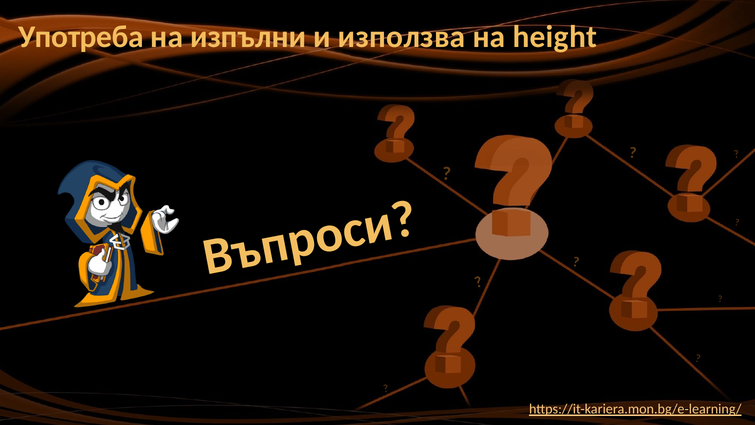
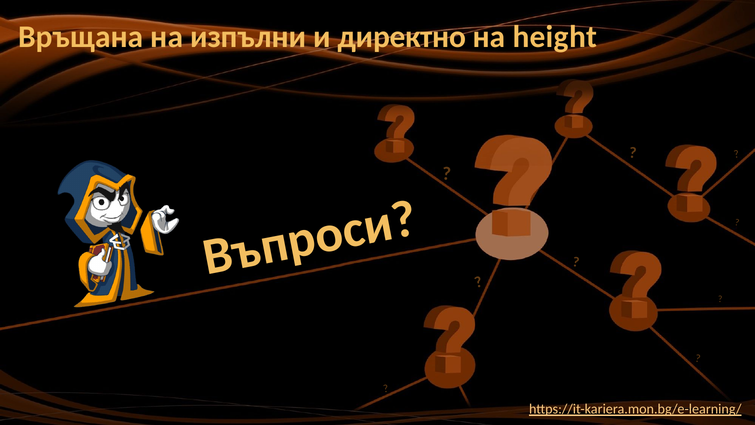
Употреба: Употреба -> Връщана
използва: използва -> директно
